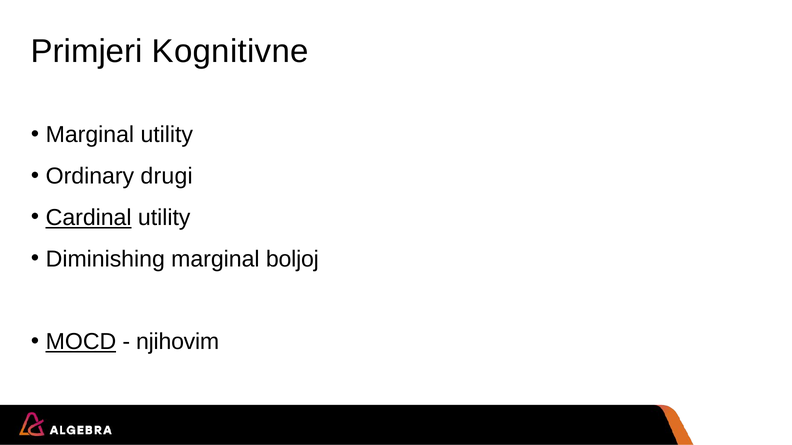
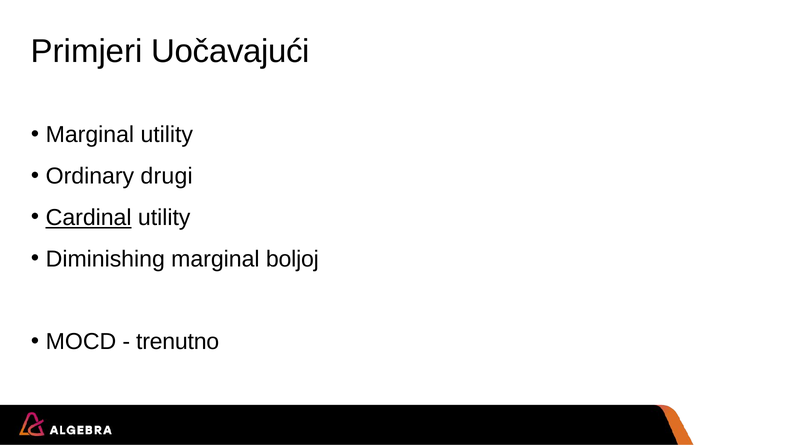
Kognitivne: Kognitivne -> Uočavajući
MOCD underline: present -> none
njihovim: njihovim -> trenutno
